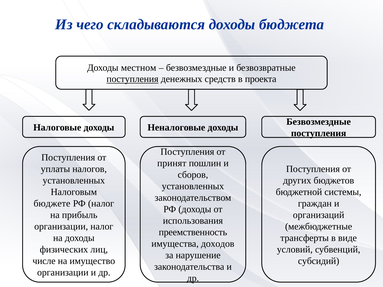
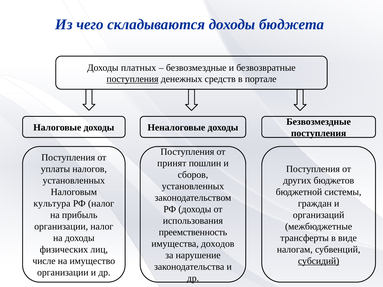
местном: местном -> платных
проекта: проекта -> портале
бюджете: бюджете -> культура
условий: условий -> налогам
субсидий underline: none -> present
